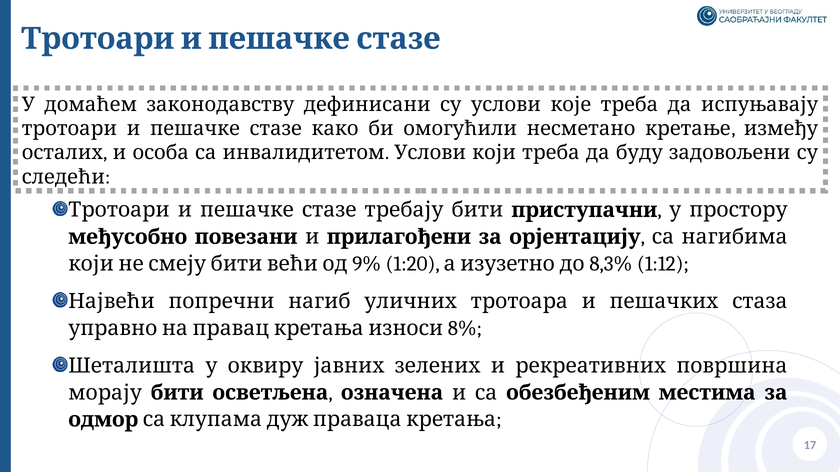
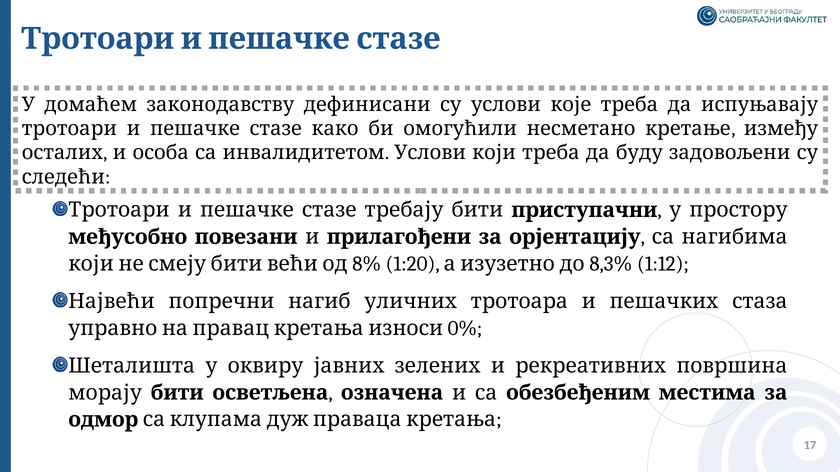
9%: 9% -> 8%
8%: 8% -> 0%
